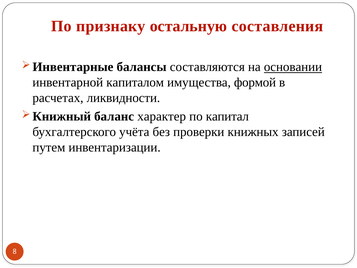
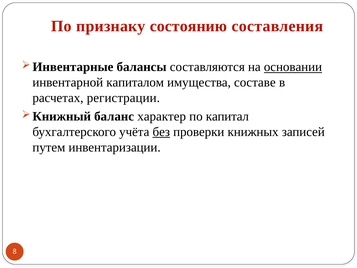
остальную: остальную -> состоянию
формой: формой -> составе
ликвидности: ликвидности -> регистрации
без underline: none -> present
